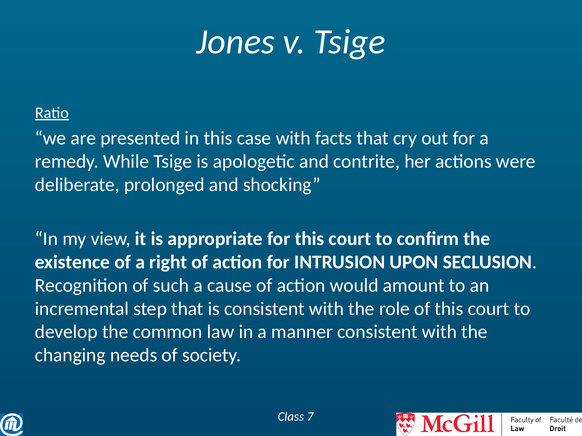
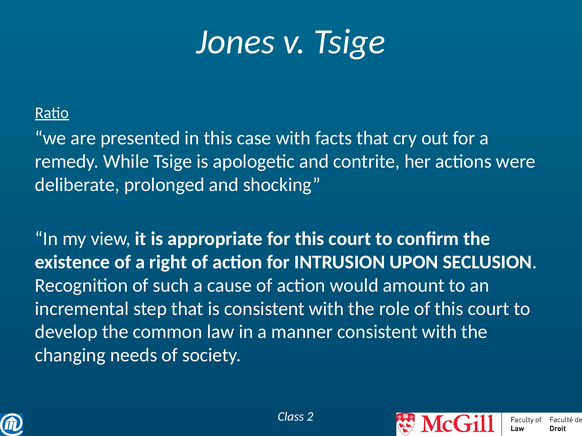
7: 7 -> 2
